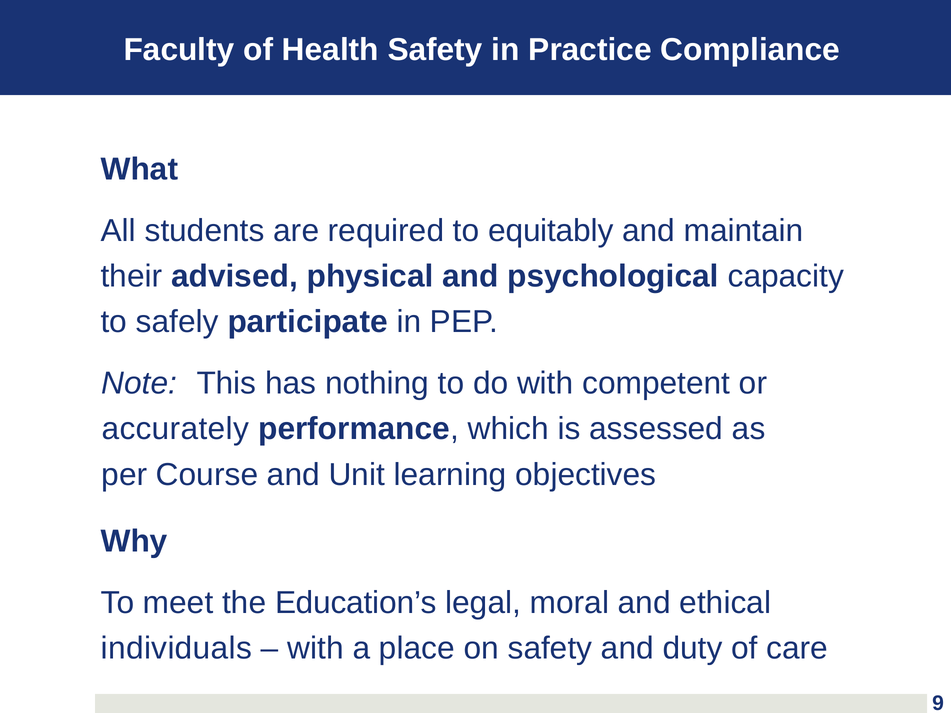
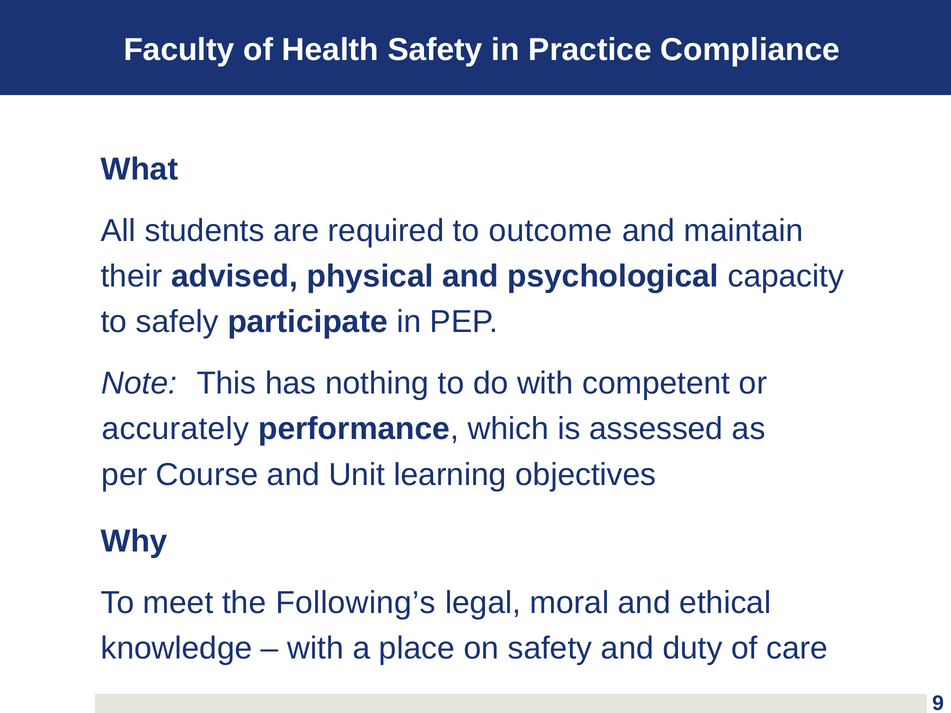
equitably: equitably -> outcome
Education’s: Education’s -> Following’s
individuals: individuals -> knowledge
